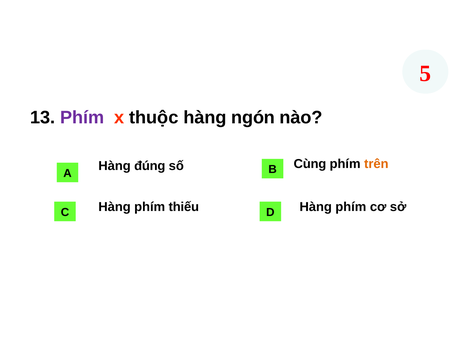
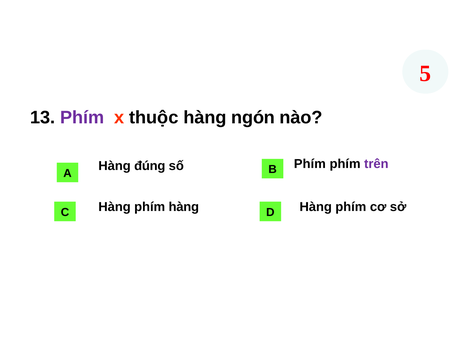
số Cùng: Cùng -> Phím
trên colour: orange -> purple
phím thiếu: thiếu -> hàng
